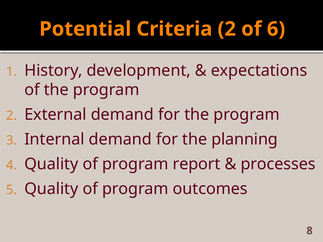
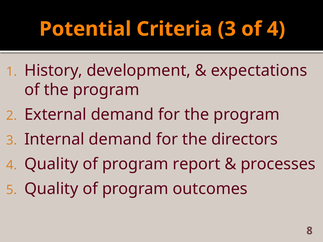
Criteria 2: 2 -> 3
of 6: 6 -> 4
planning: planning -> directors
